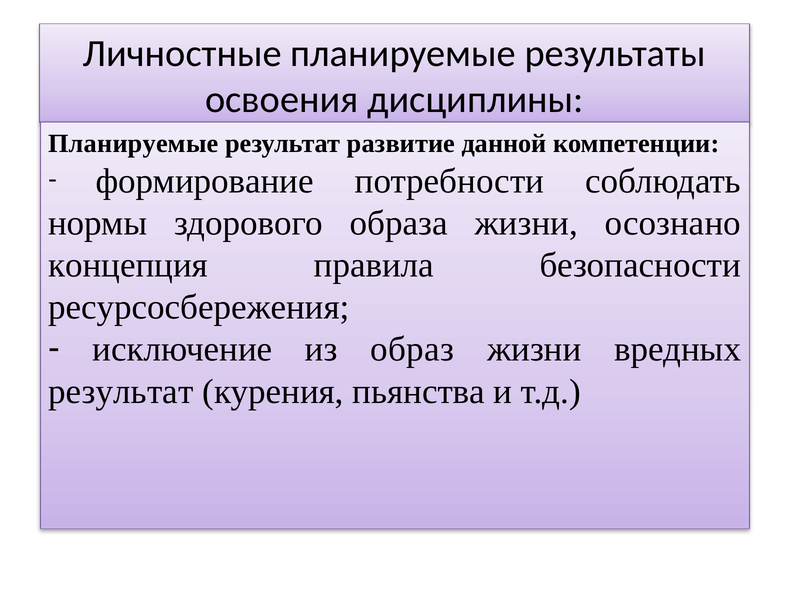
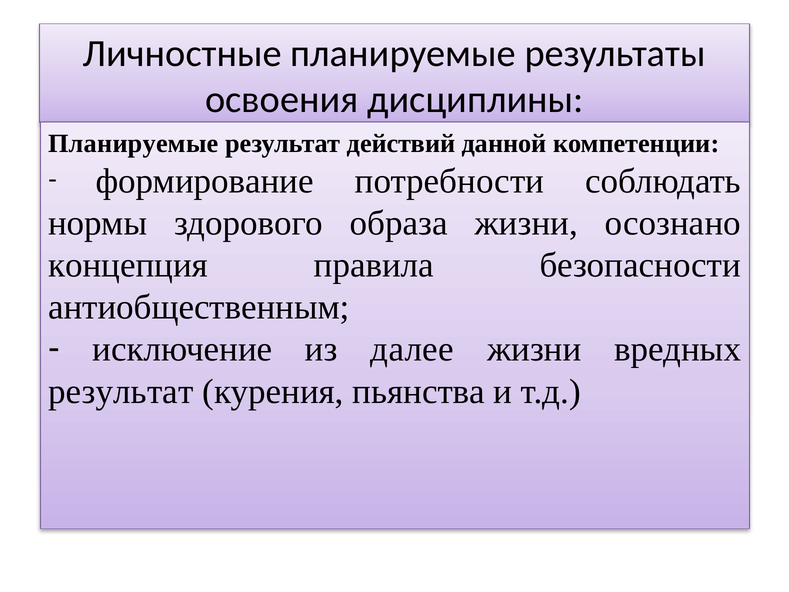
развитие: развитие -> действий
ресурсосбережения: ресурсосбережения -> антиобщественным
образ: образ -> далее
